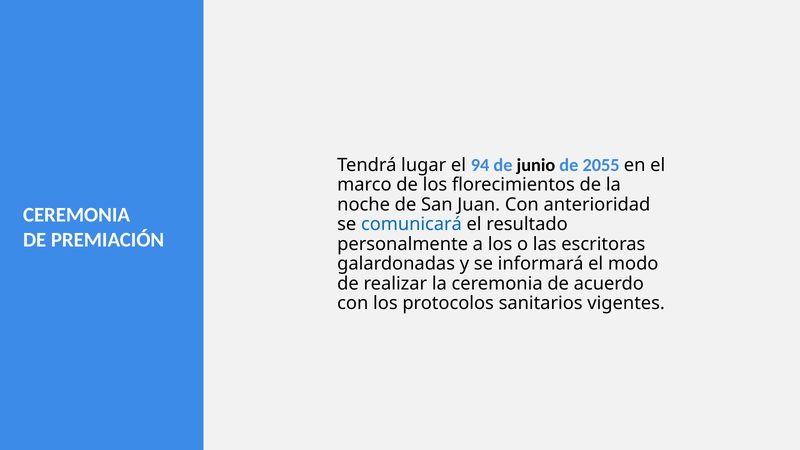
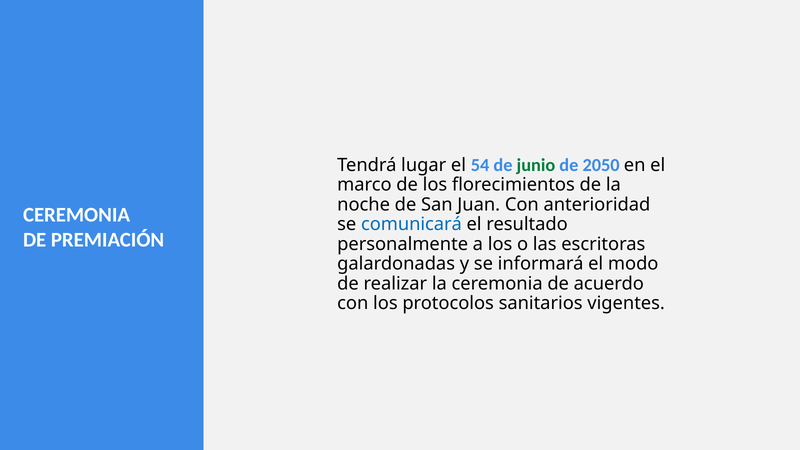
94: 94 -> 54
junio colour: black -> green
2055: 2055 -> 2050
